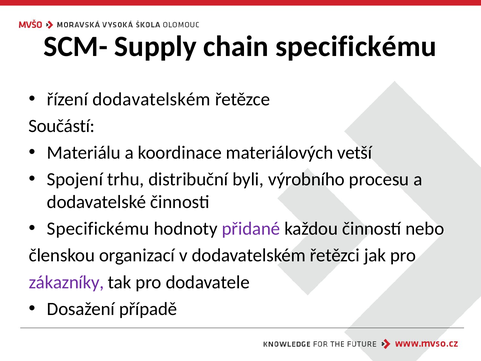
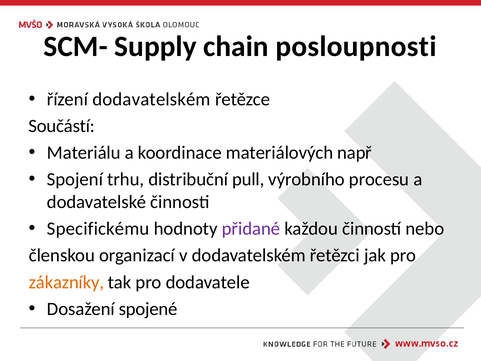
chain specifickému: specifickému -> posloupnosti
vetší: vetší -> např
byli: byli -> pull
zákazníky colour: purple -> orange
případě: případě -> spojené
